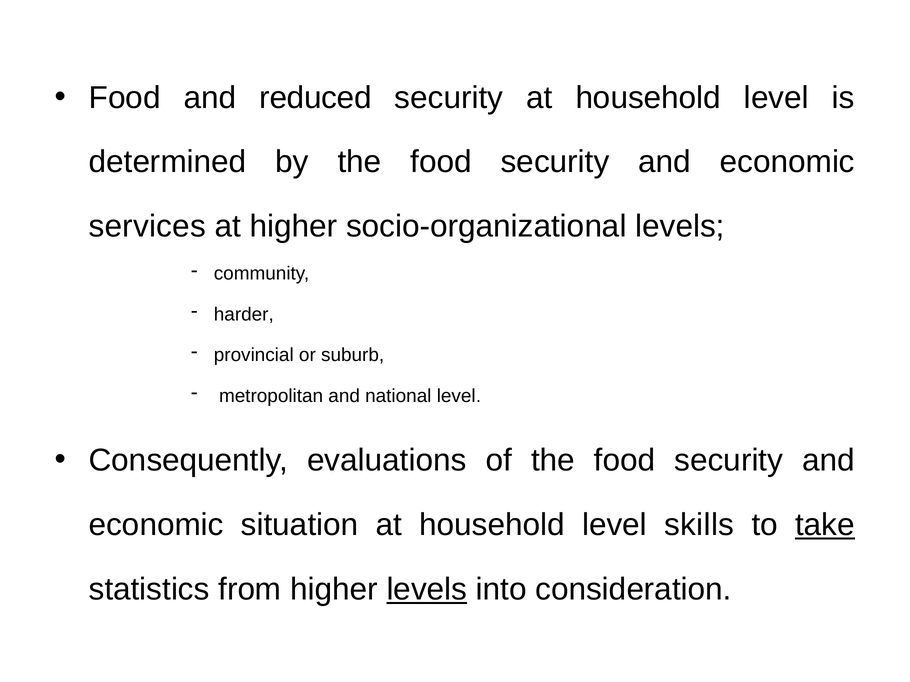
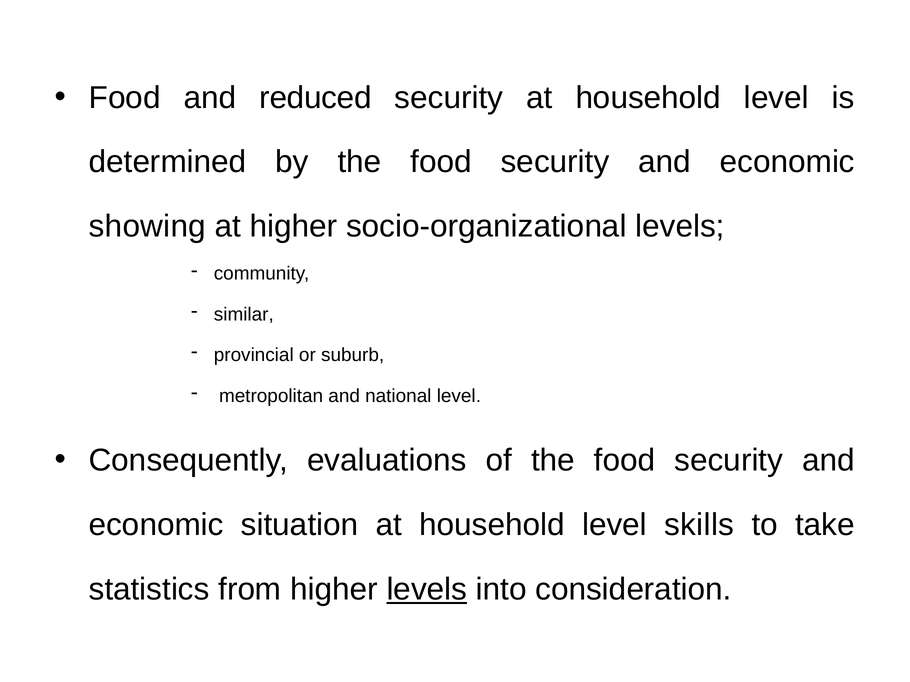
services: services -> showing
harder: harder -> similar
take underline: present -> none
